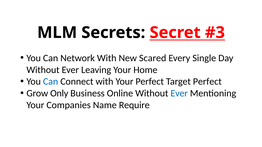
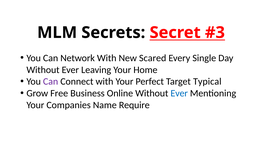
Can at (51, 82) colour: blue -> purple
Target Perfect: Perfect -> Typical
Only: Only -> Free
